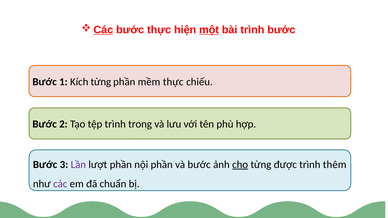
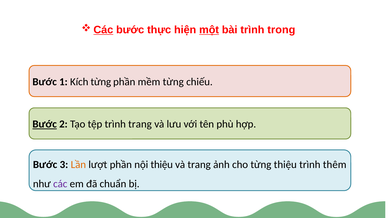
trình bước: bước -> trong
mềm thực: thực -> từng
Bước at (45, 124) underline: none -> present
trình trong: trong -> trang
Lần colour: purple -> orange
nội phần: phần -> thiệu
và bước: bước -> trang
cho underline: present -> none
từng được: được -> thiệu
